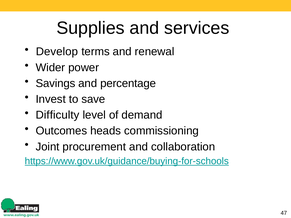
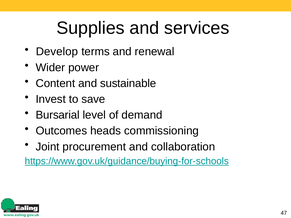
Savings: Savings -> Content
percentage: percentage -> sustainable
Difficulty: Difficulty -> Bursarial
